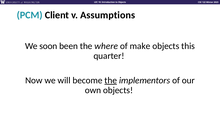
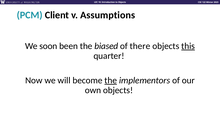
where: where -> biased
make: make -> there
this underline: none -> present
